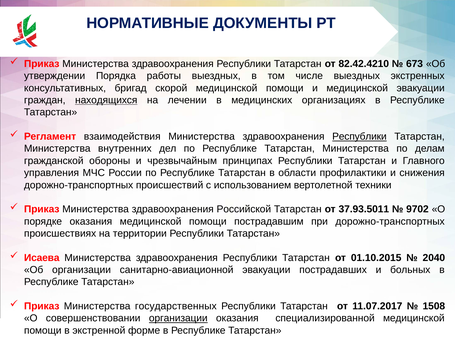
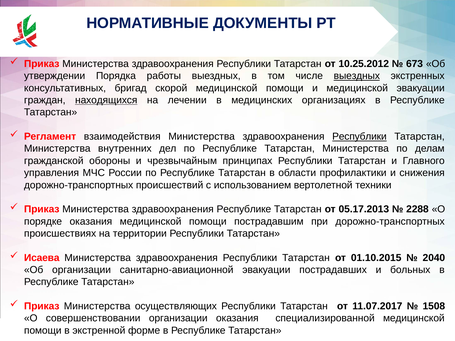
82.42.4210: 82.42.4210 -> 10.25.2012
выездных at (357, 76) underline: none -> present
здравоохранения Российской: Российской -> Республике
37.93.5011: 37.93.5011 -> 05.17.2013
9702: 9702 -> 2288
государственных: государственных -> осуществляющих
организации at (178, 319) underline: present -> none
